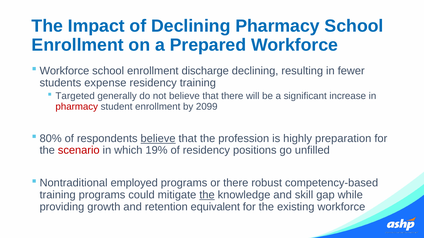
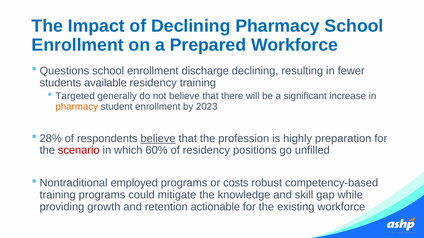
Workforce at (64, 71): Workforce -> Questions
expense: expense -> available
pharmacy at (77, 107) colour: red -> orange
2099: 2099 -> 2023
80%: 80% -> 28%
19%: 19% -> 60%
or there: there -> costs
the at (207, 195) underline: present -> none
equivalent: equivalent -> actionable
